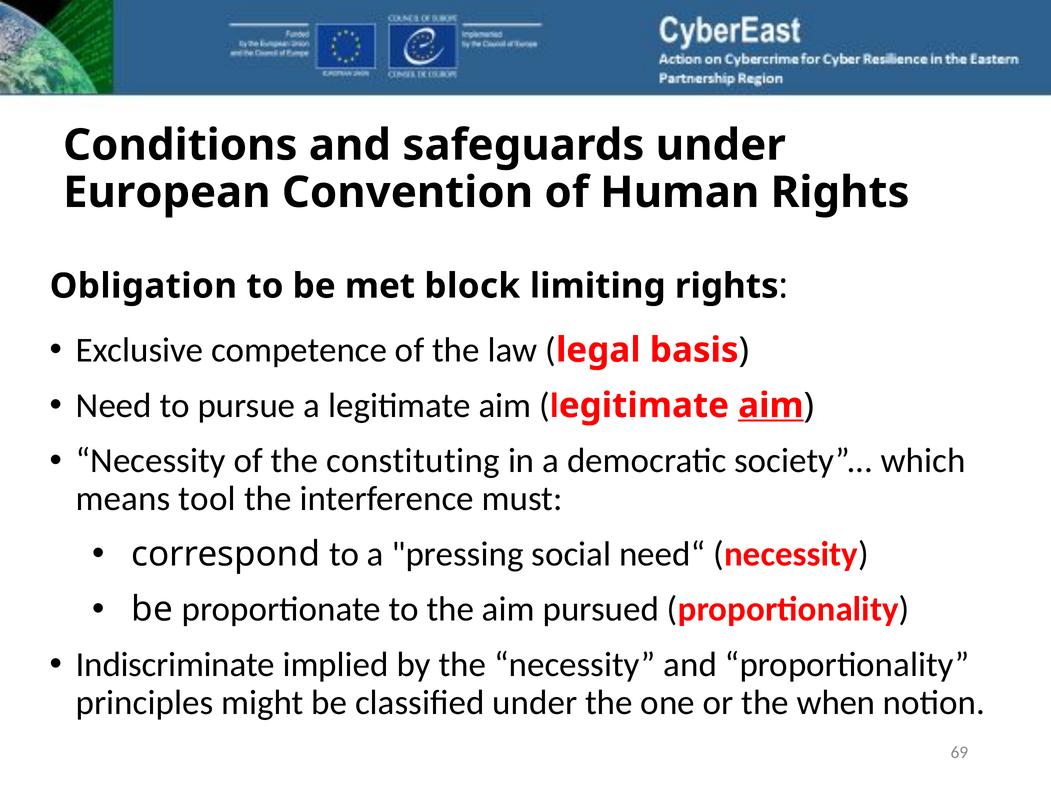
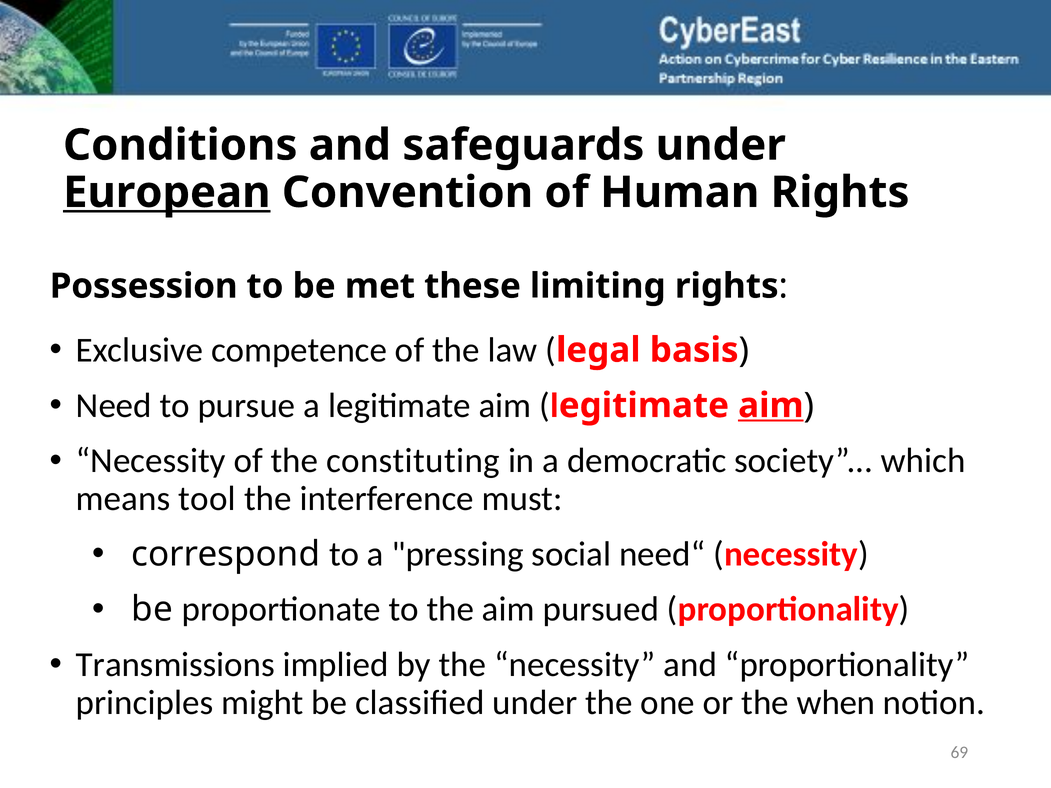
European underline: none -> present
Obligation: Obligation -> Possession
block: block -> these
Indiscriminate: Indiscriminate -> Transmissions
